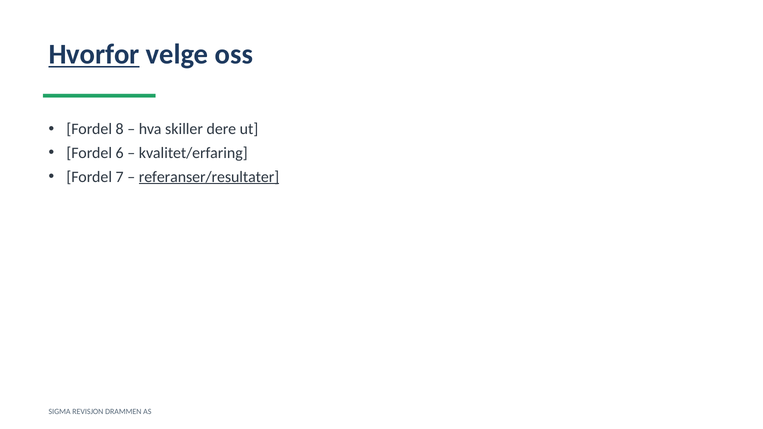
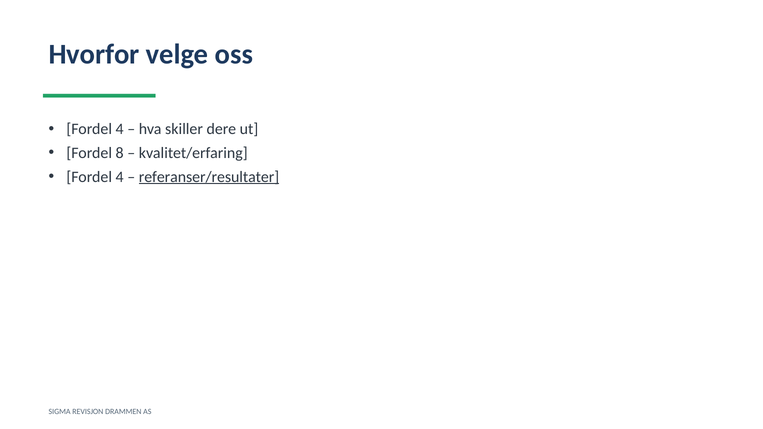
Hvorfor underline: present -> none
8 at (120, 129): 8 -> 4
6: 6 -> 8
7 at (120, 177): 7 -> 4
